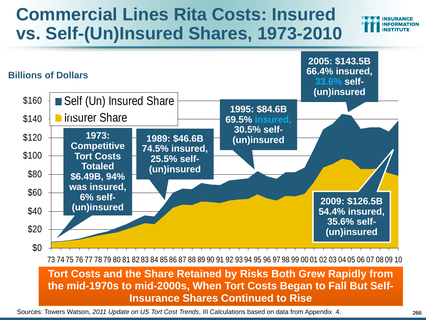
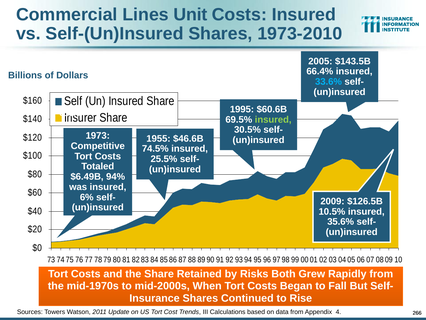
Rita: Rita -> Unit
$84.6B: $84.6B -> $60.6B
insured at (273, 119) colour: light blue -> light green
1989: 1989 -> 1955
54.4%: 54.4% -> 10.5%
